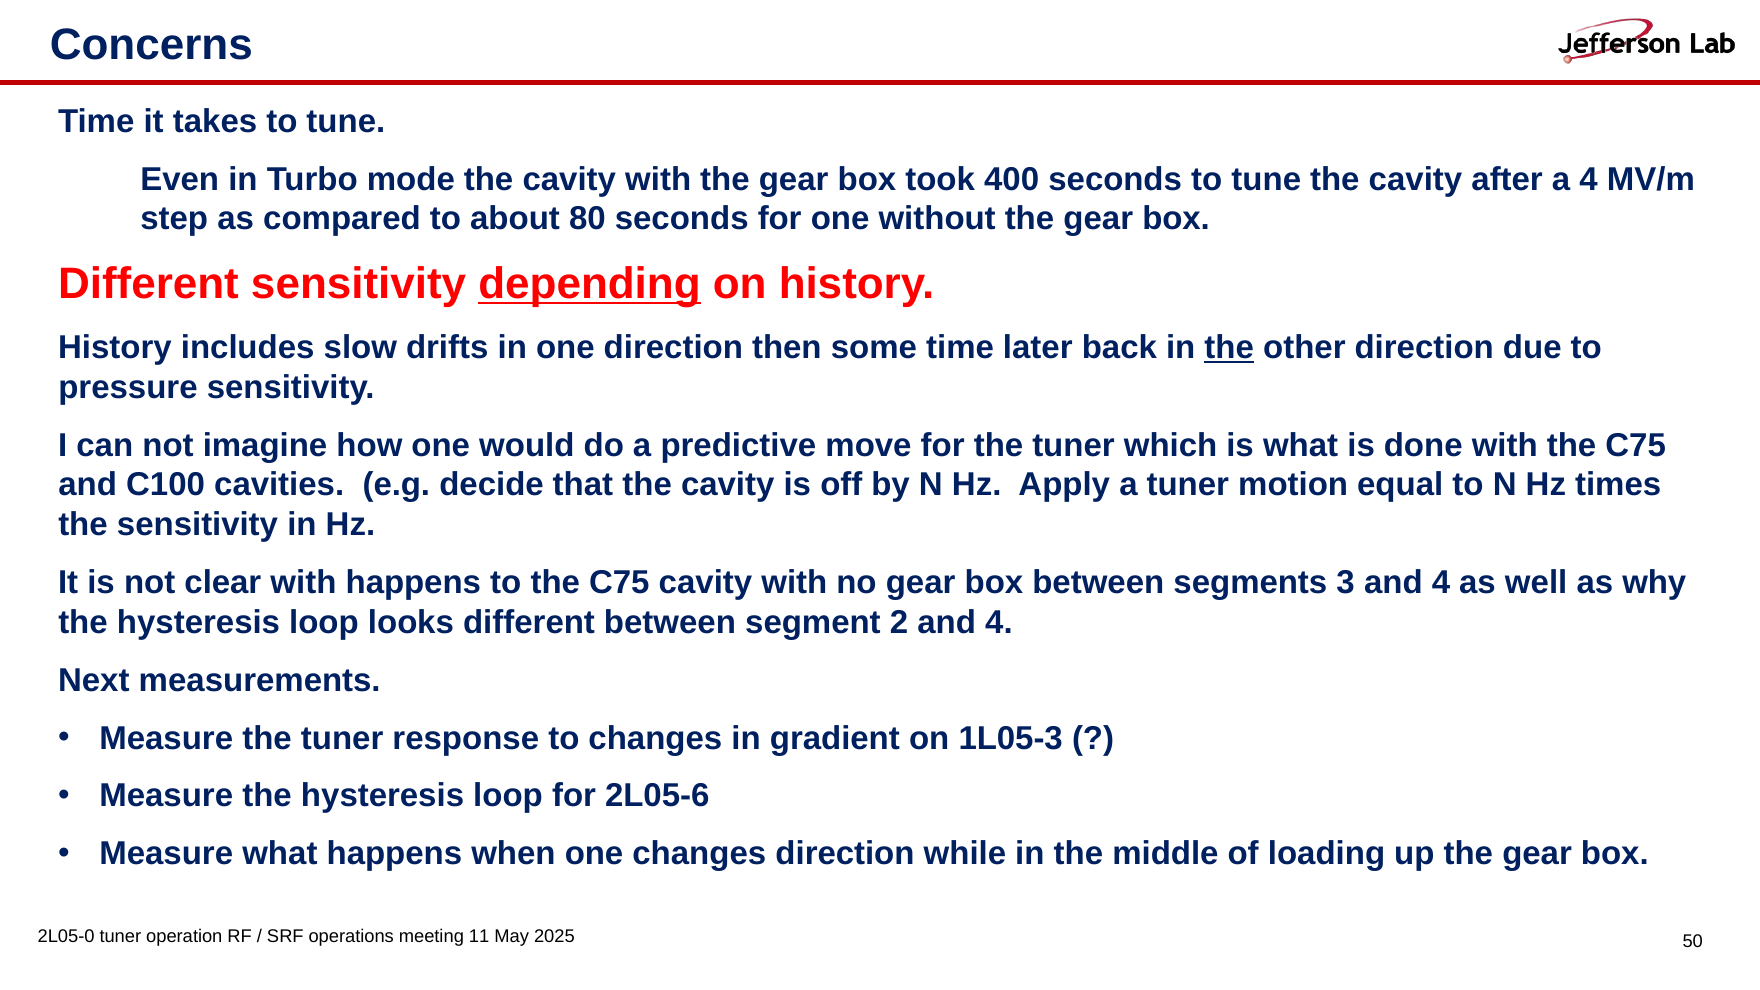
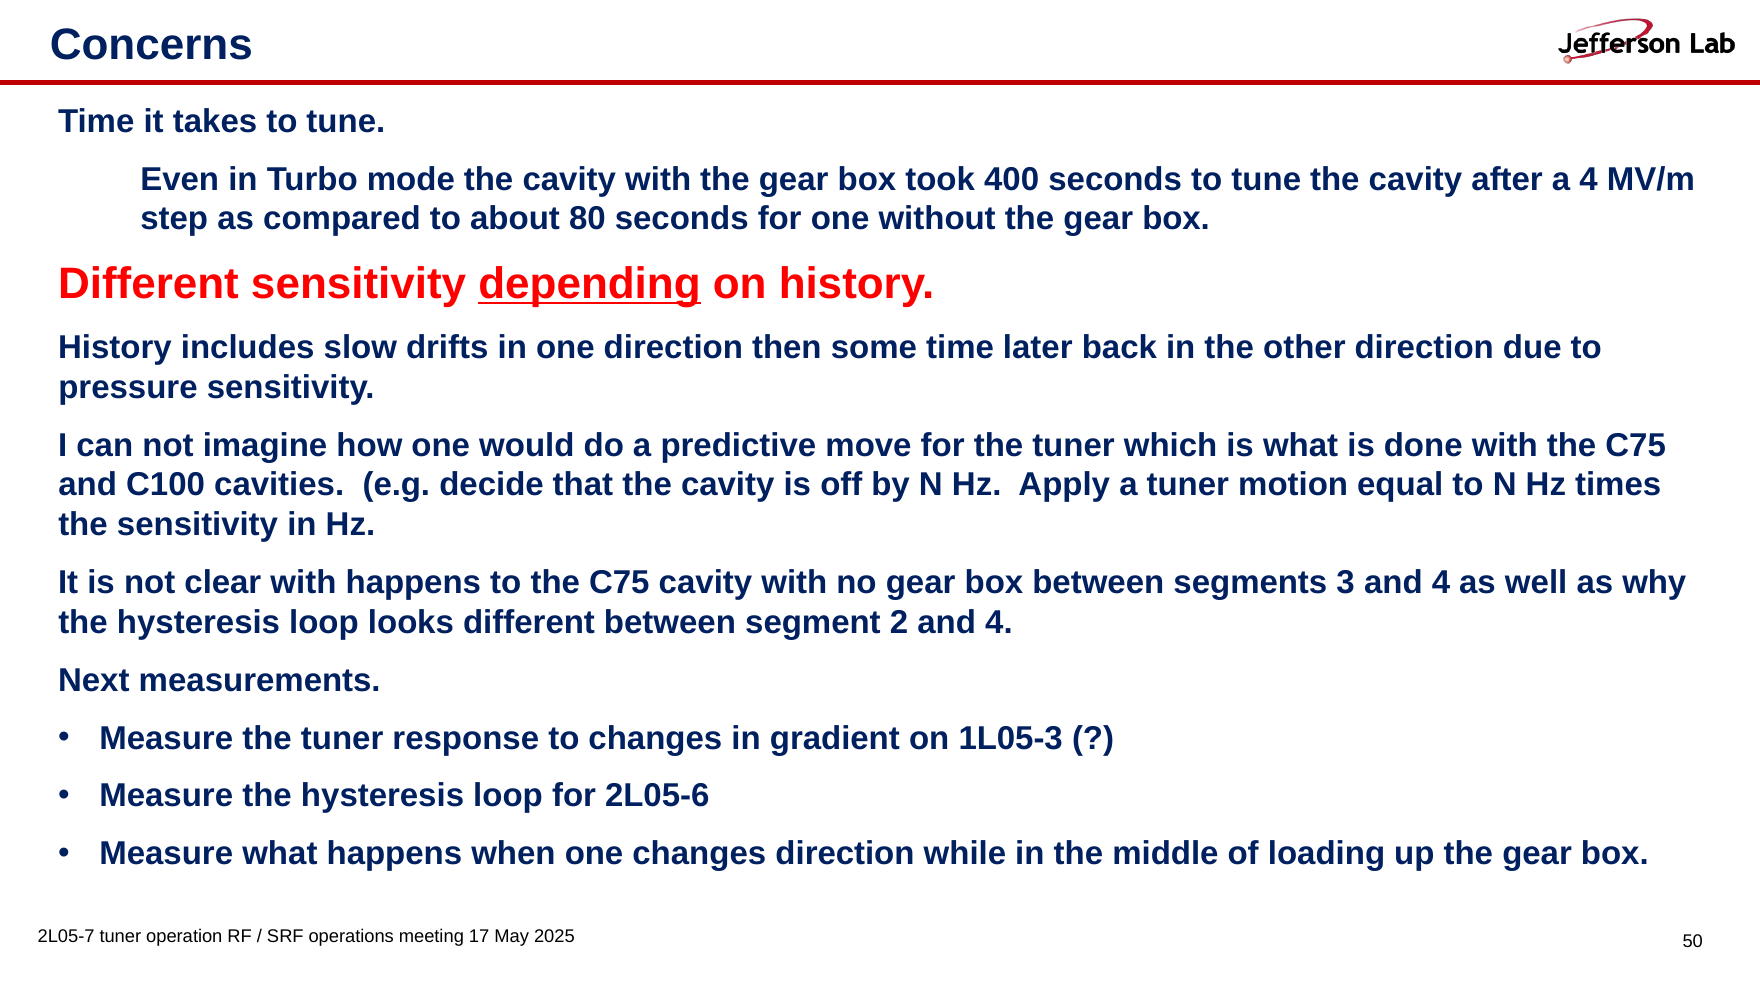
the at (1229, 348) underline: present -> none
2L05-0: 2L05-0 -> 2L05-7
11: 11 -> 17
